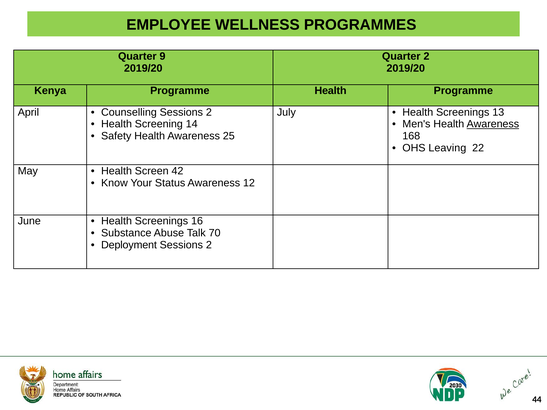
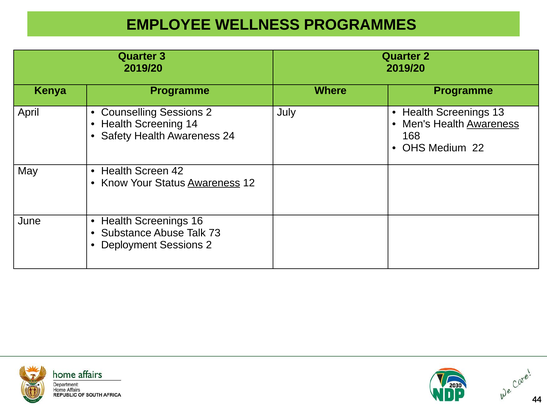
9: 9 -> 3
Programme Health: Health -> Where
25: 25 -> 24
Leaving: Leaving -> Medium
Awareness at (214, 183) underline: none -> present
70: 70 -> 73
